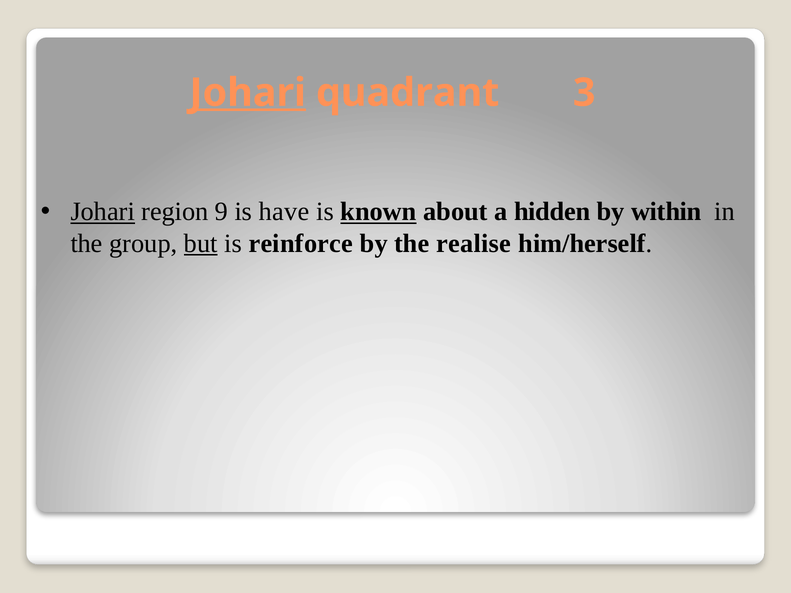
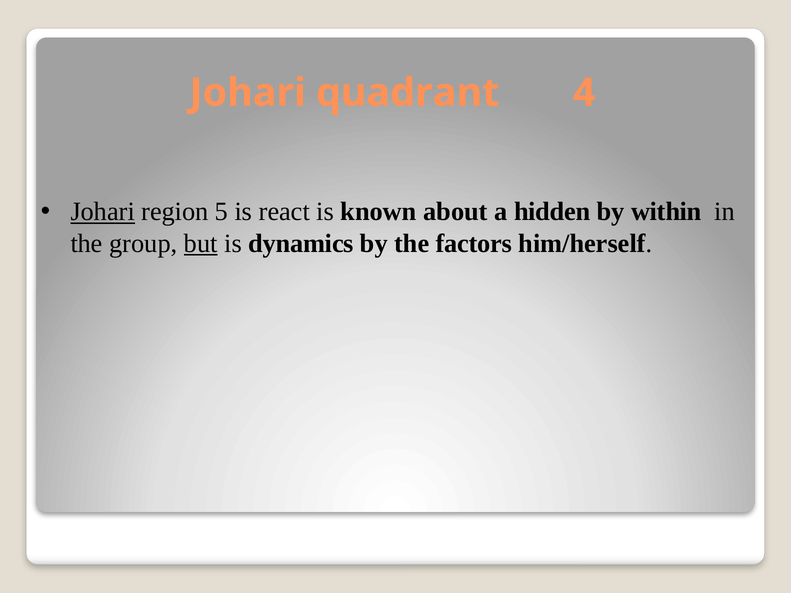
Johari at (248, 93) underline: present -> none
3: 3 -> 4
9: 9 -> 5
have: have -> react
known underline: present -> none
reinforce: reinforce -> dynamics
realise: realise -> factors
